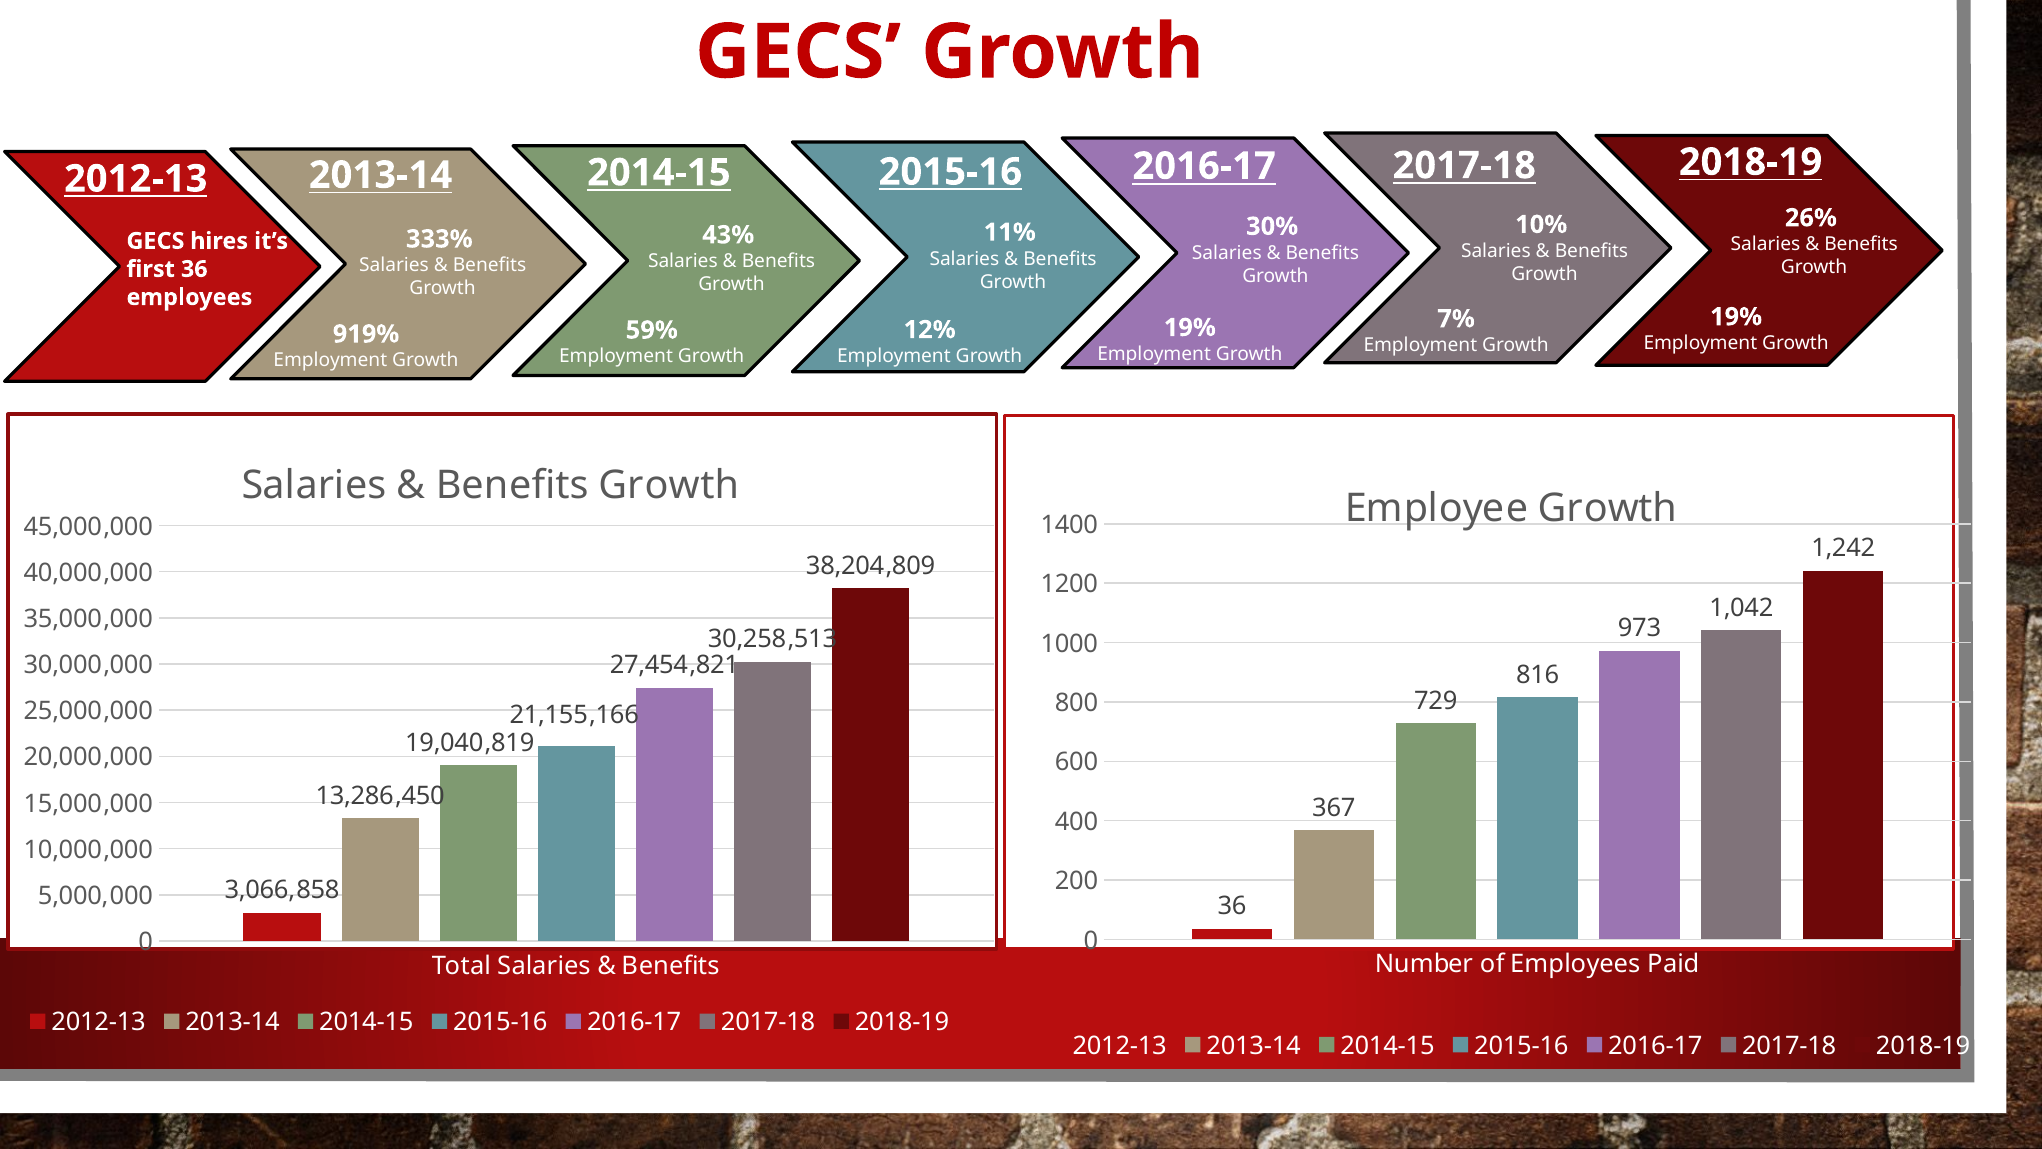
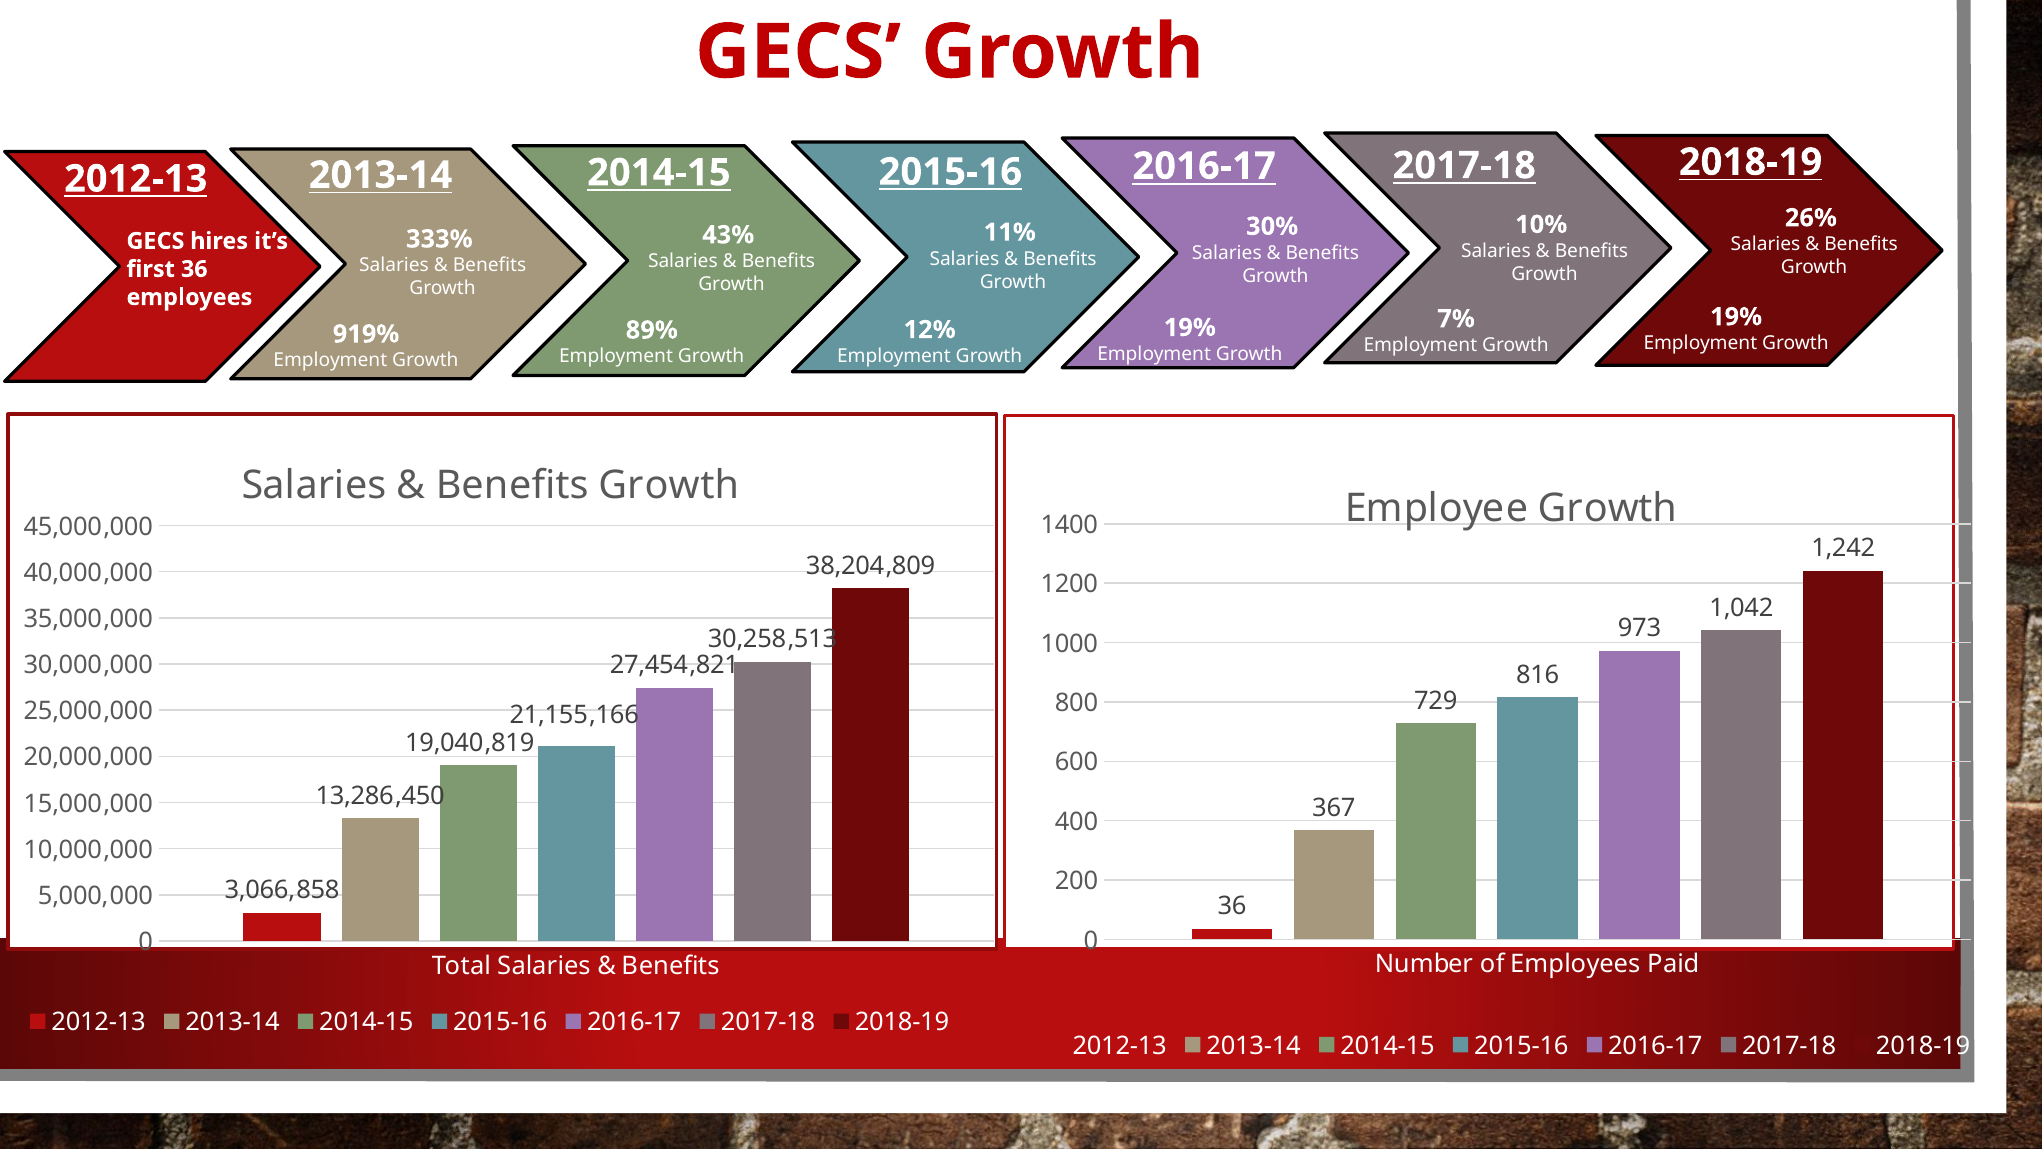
59%: 59% -> 89%
